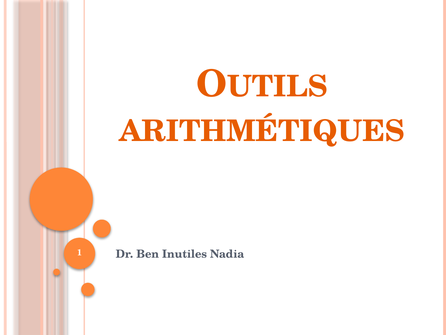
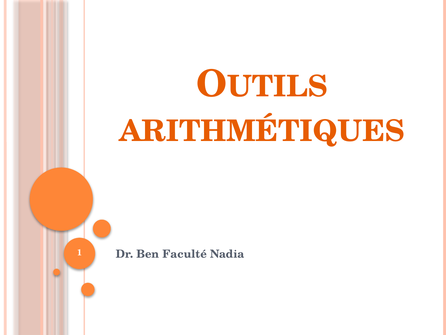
Inutiles: Inutiles -> Faculté
